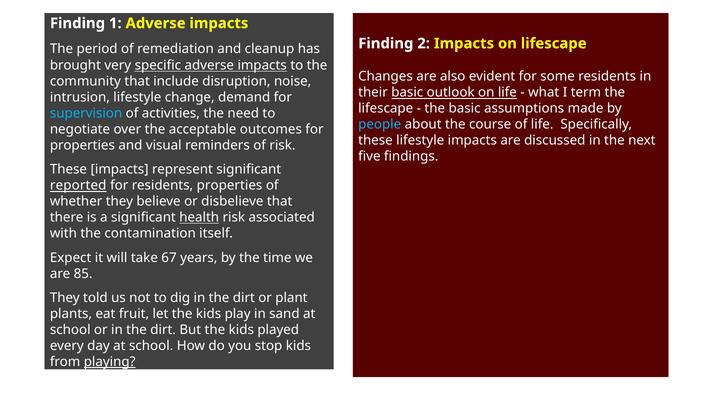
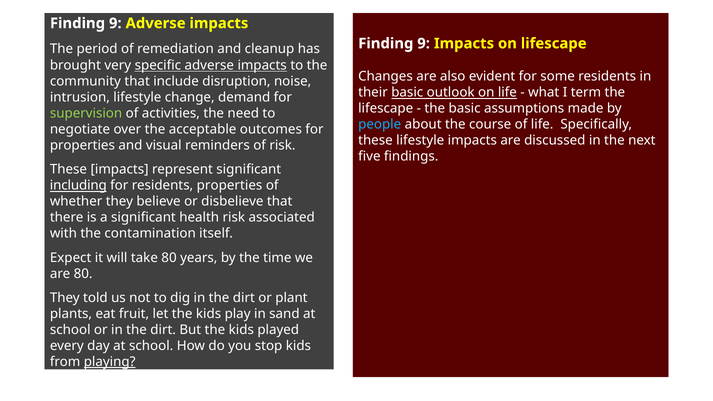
1 at (115, 23): 1 -> 9
2 at (424, 43): 2 -> 9
supervision colour: light blue -> light green
reported: reported -> including
health underline: present -> none
take 67: 67 -> 80
are 85: 85 -> 80
